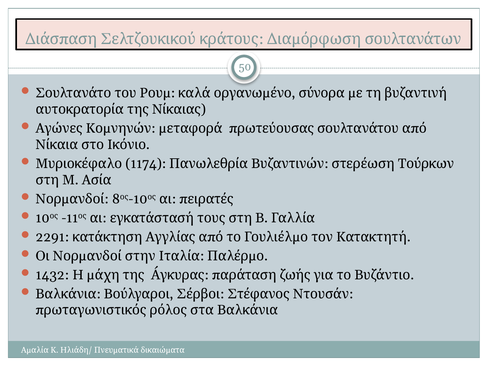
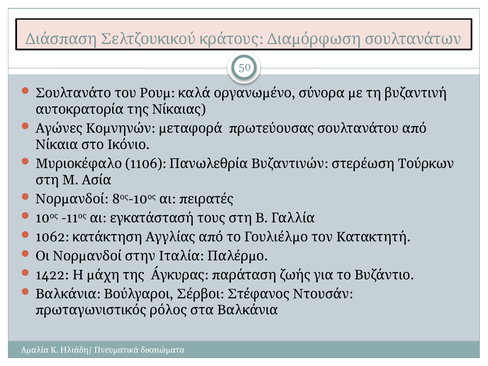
1174: 1174 -> 1106
2291: 2291 -> 1062
1432: 1432 -> 1422
